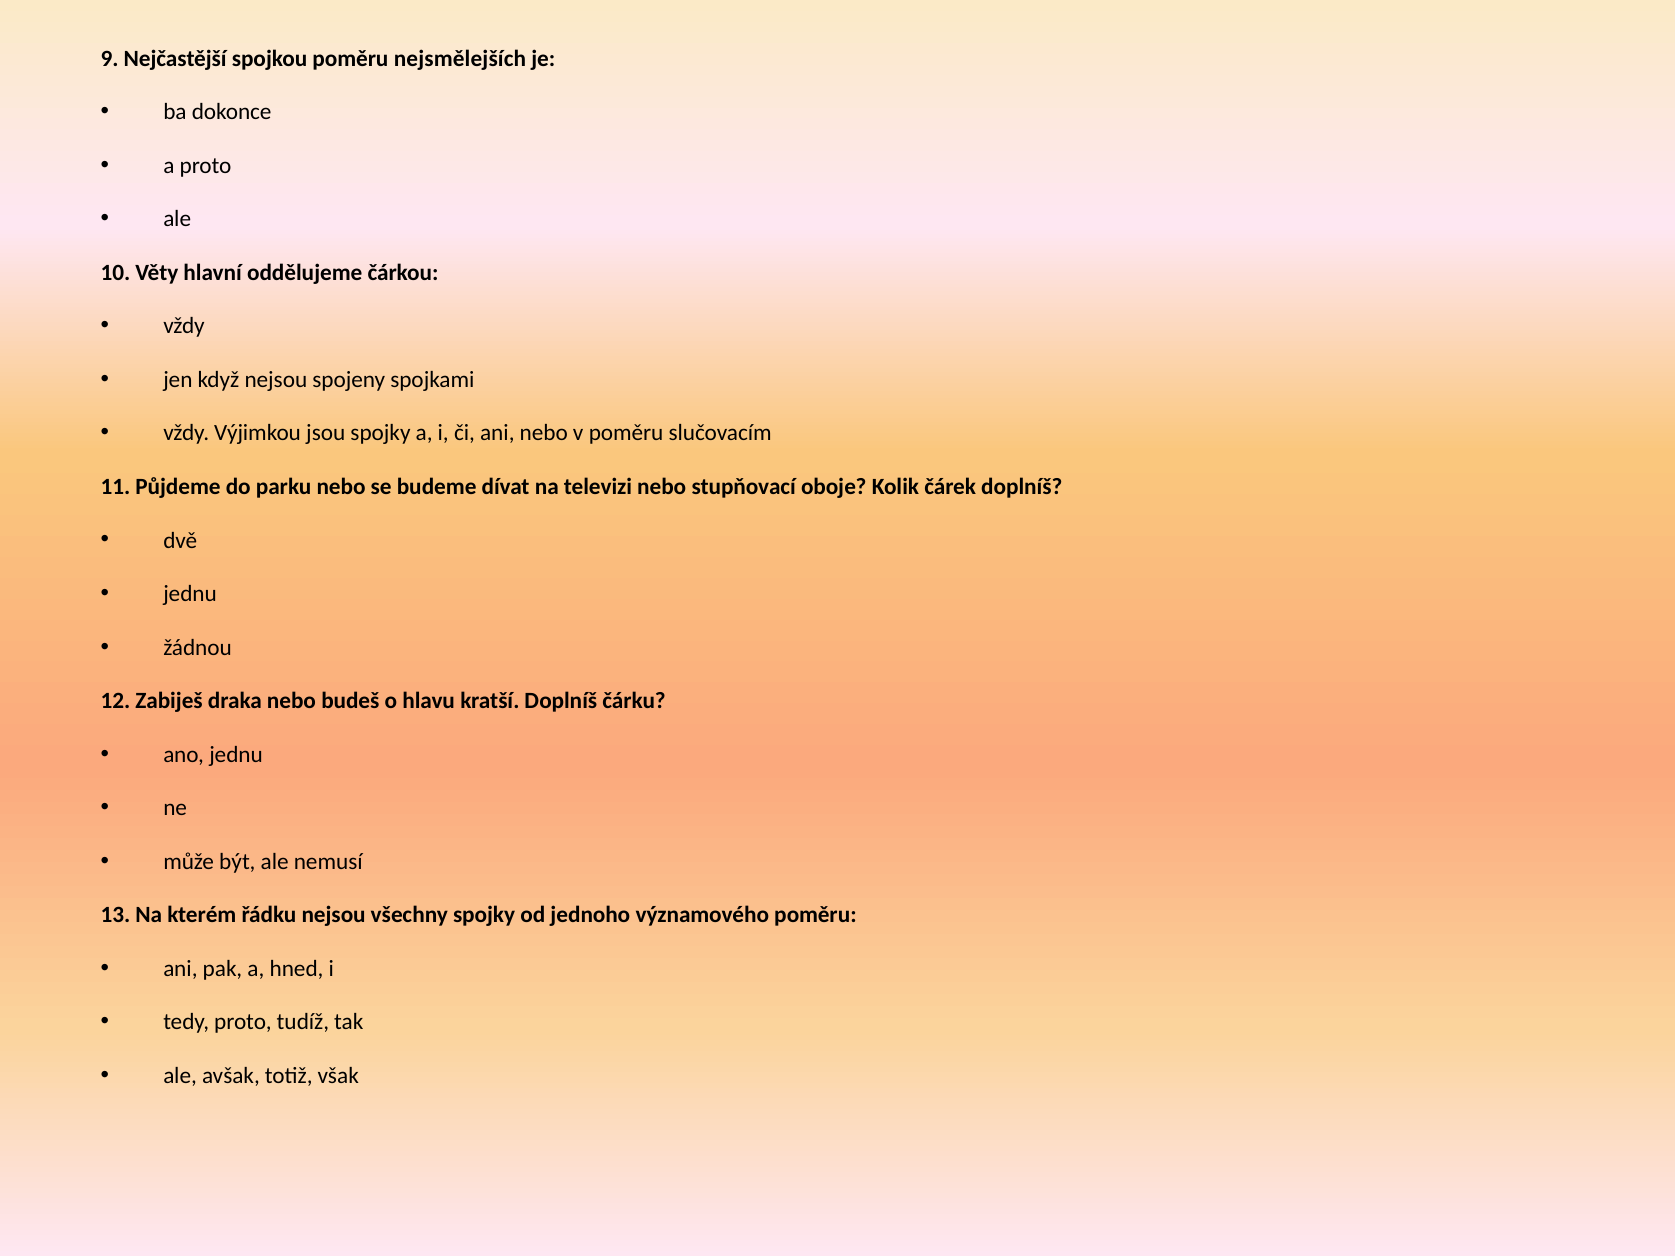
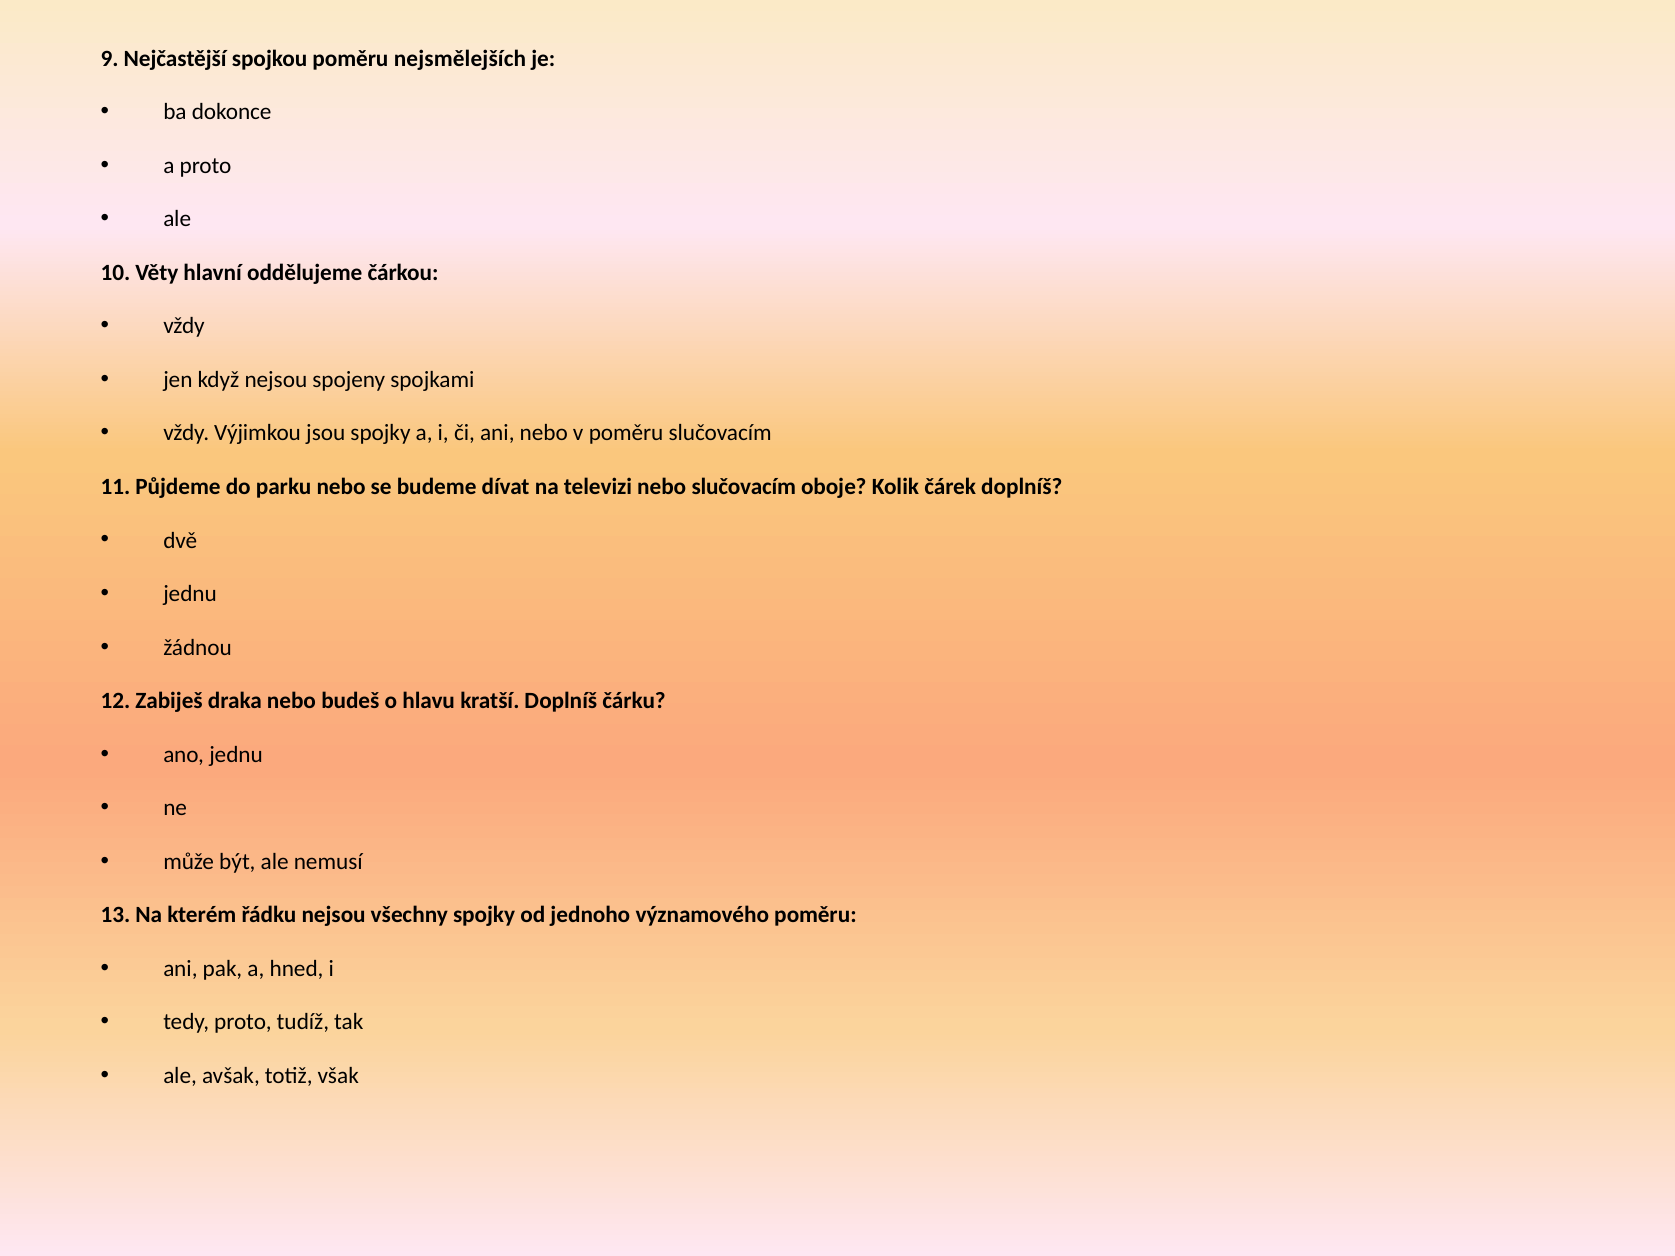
nebo stupňovací: stupňovací -> slučovacím
